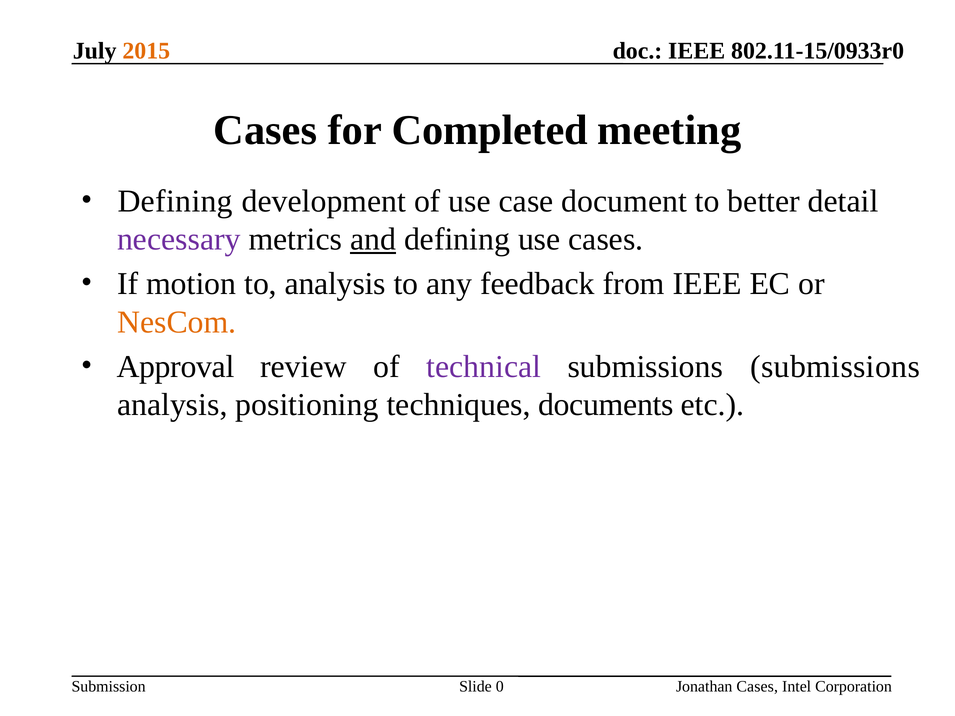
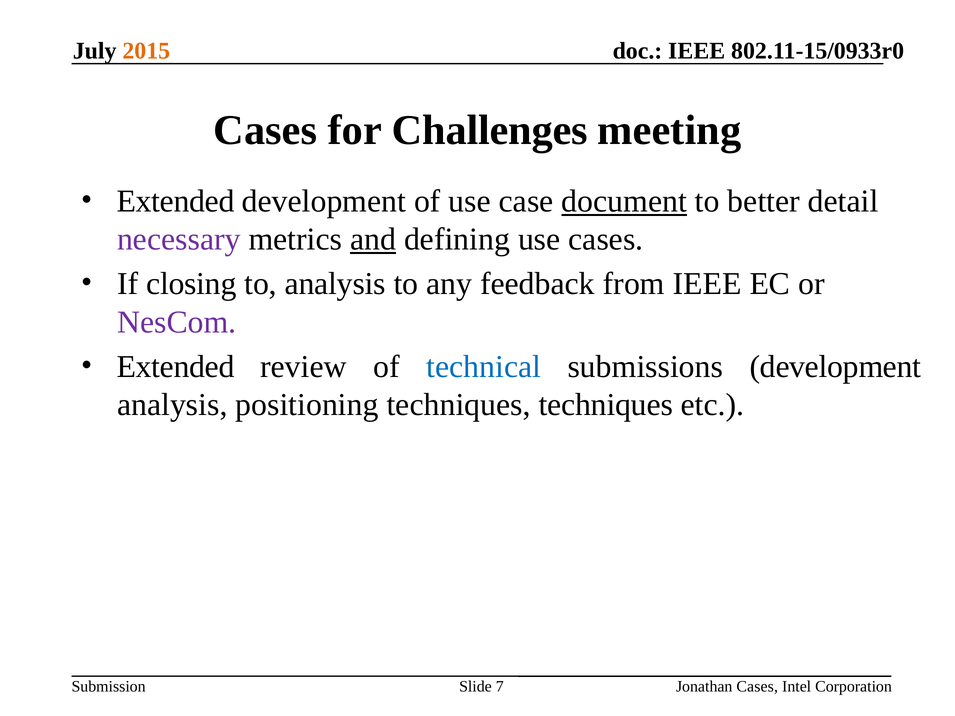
Completed: Completed -> Challenges
Defining at (175, 201): Defining -> Extended
document underline: none -> present
motion: motion -> closing
NesCom colour: orange -> purple
Approval at (176, 367): Approval -> Extended
technical colour: purple -> blue
submissions submissions: submissions -> development
techniques documents: documents -> techniques
0: 0 -> 7
